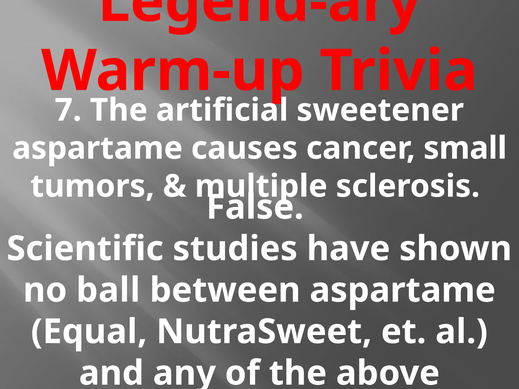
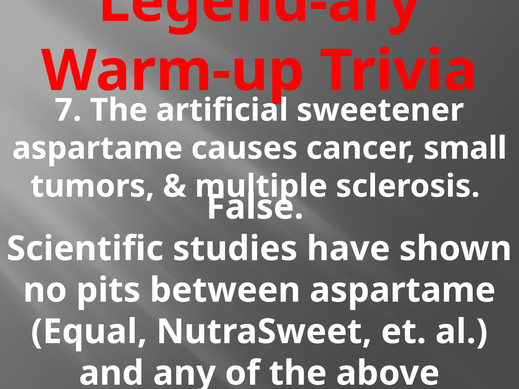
ball: ball -> pits
